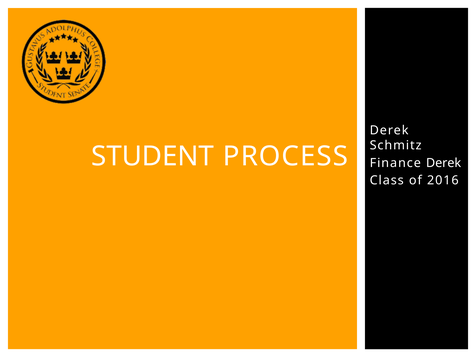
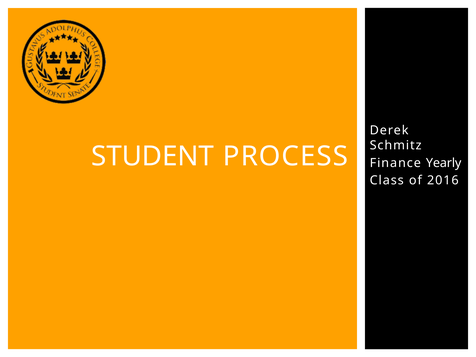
Finance Derek: Derek -> Yearly
